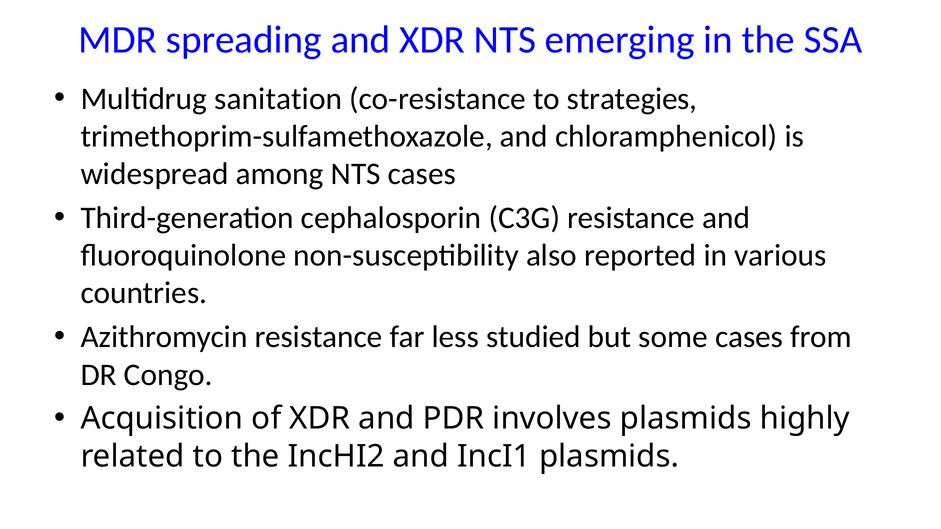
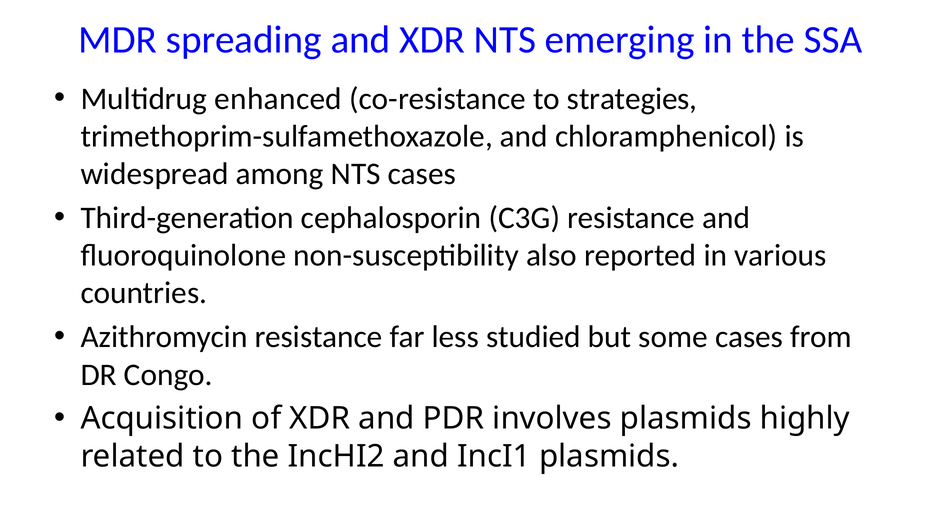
sanitation: sanitation -> enhanced
